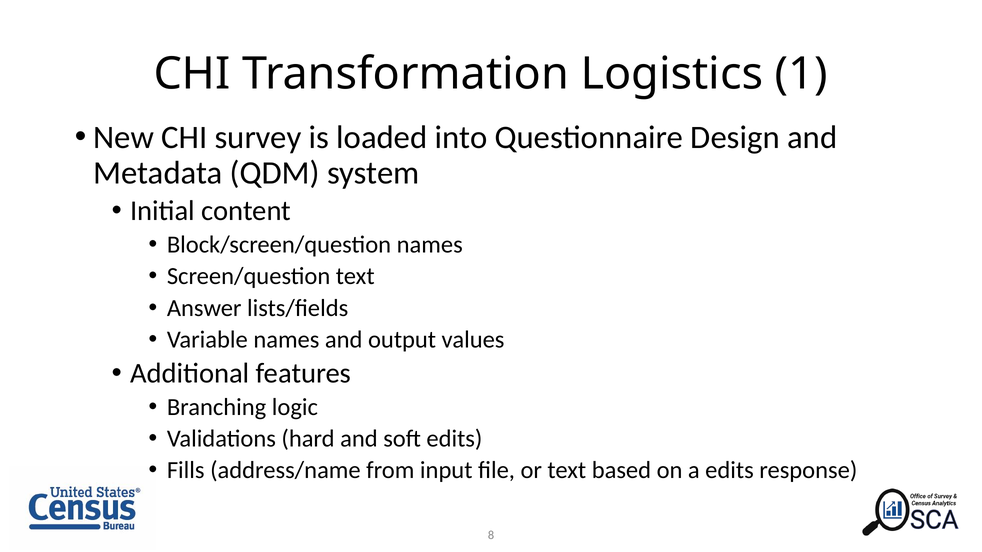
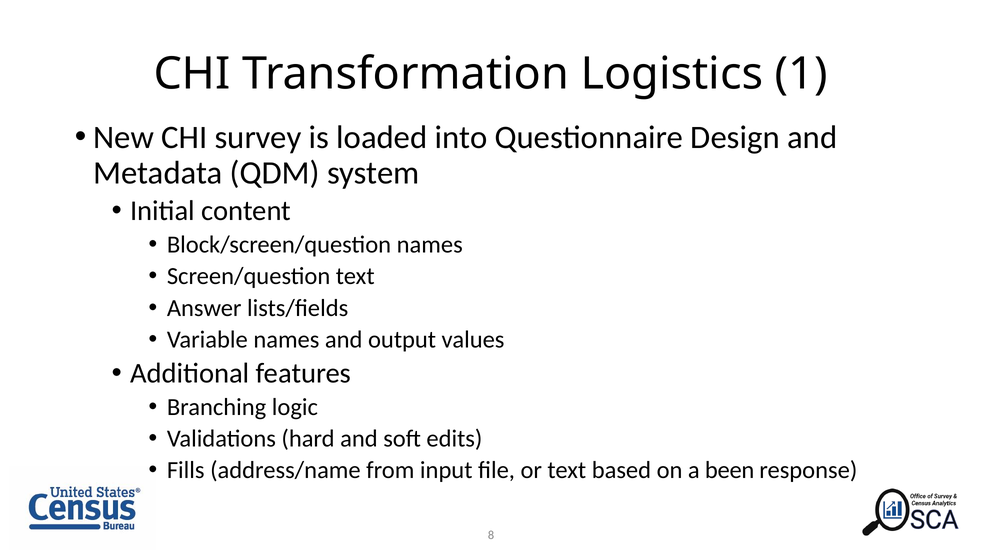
a edits: edits -> been
